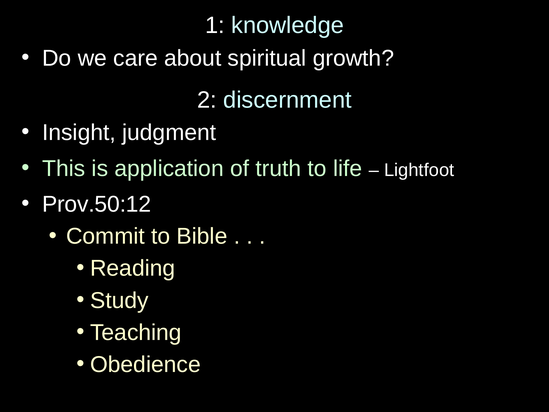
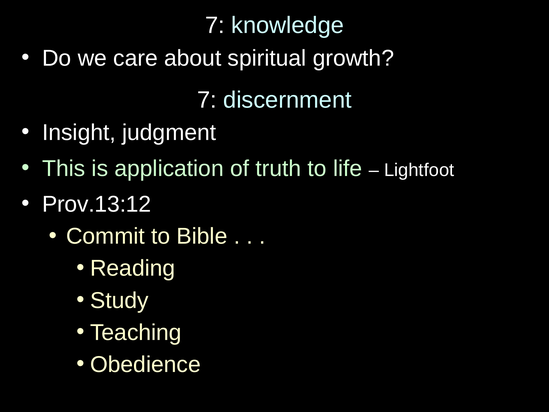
1 at (215, 25): 1 -> 7
2 at (207, 100): 2 -> 7
Prov.50:12: Prov.50:12 -> Prov.13:12
